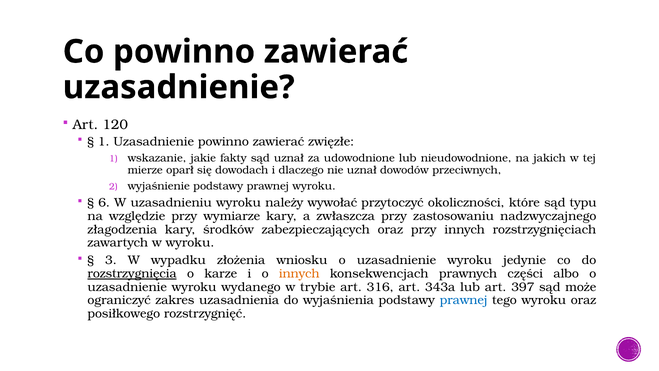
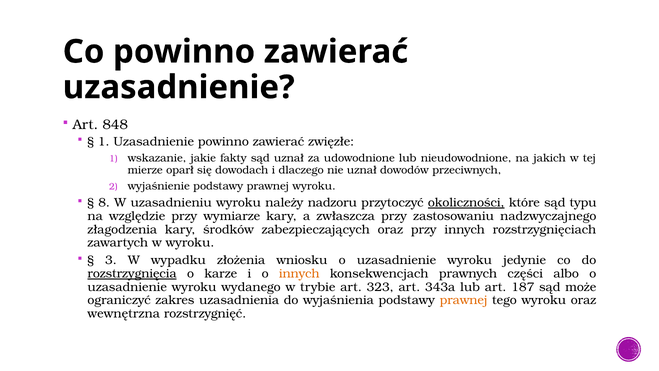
120: 120 -> 848
6: 6 -> 8
wywołać: wywołać -> nadzoru
okoliczności underline: none -> present
316: 316 -> 323
397: 397 -> 187
prawnej at (464, 300) colour: blue -> orange
posiłkowego: posiłkowego -> wewnętrzna
